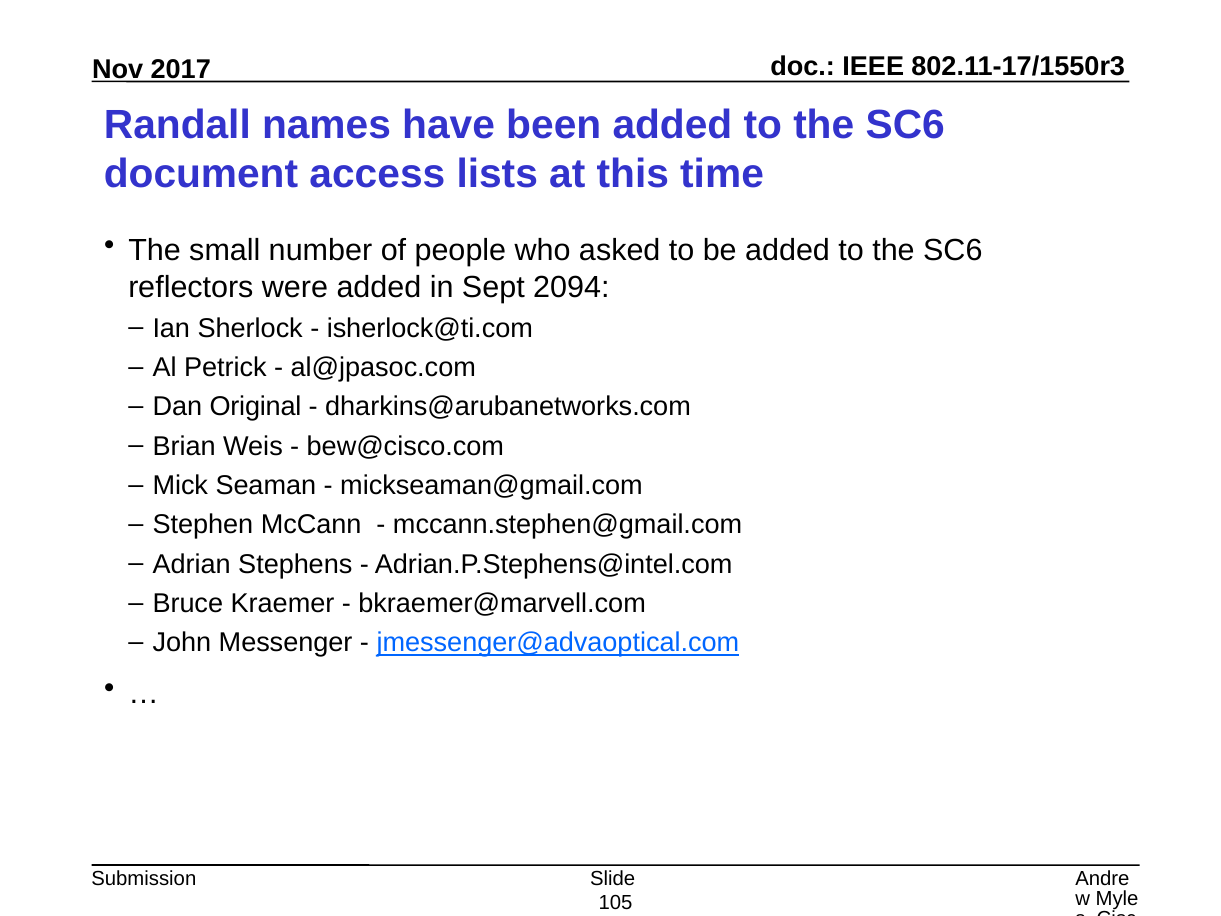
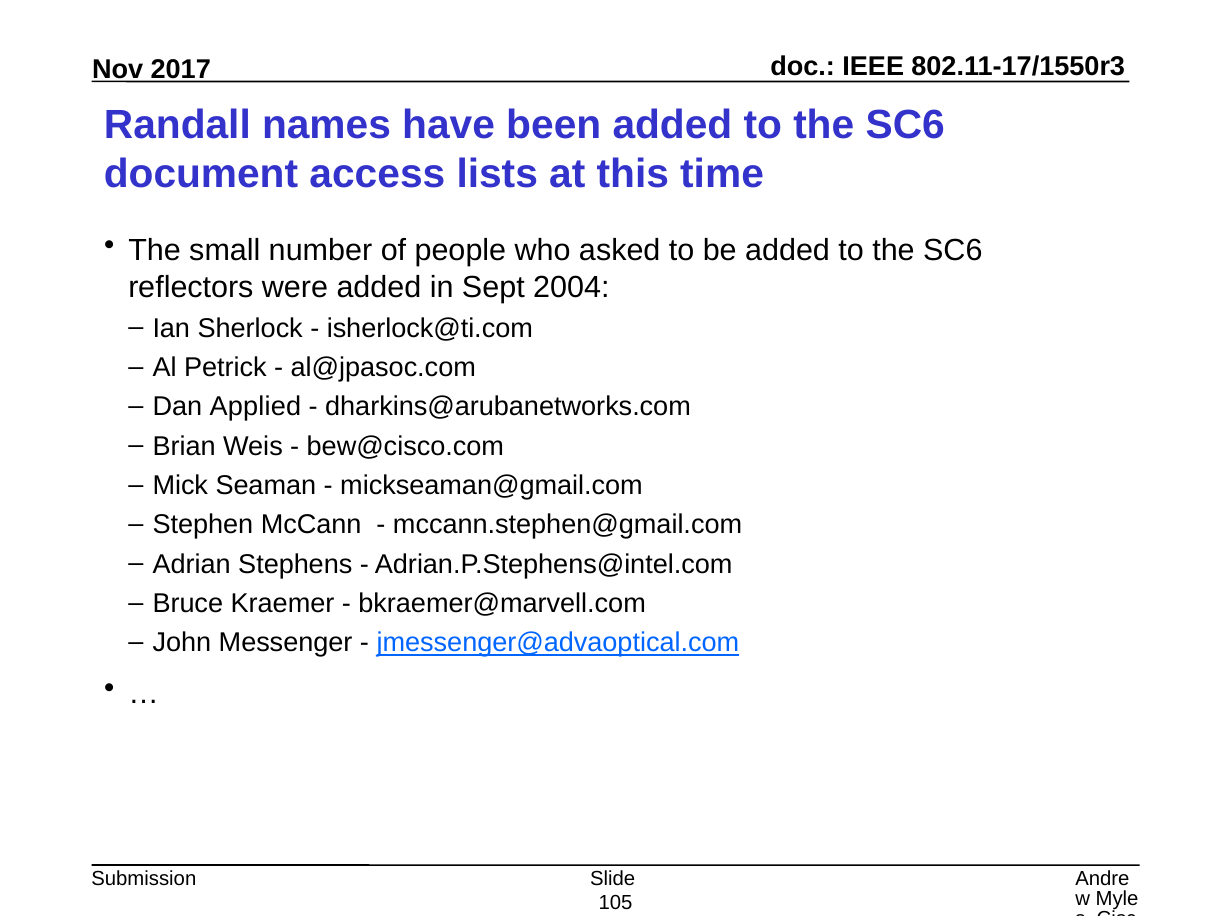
2094: 2094 -> 2004
Original: Original -> Applied
